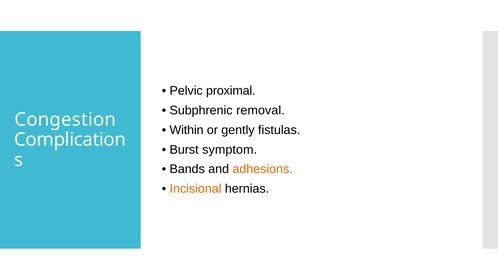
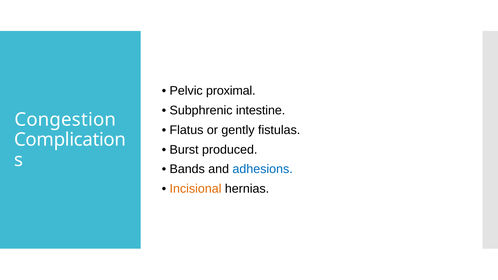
removal: removal -> intestine
Within: Within -> Flatus
symptom: symptom -> produced
adhesions colour: orange -> blue
